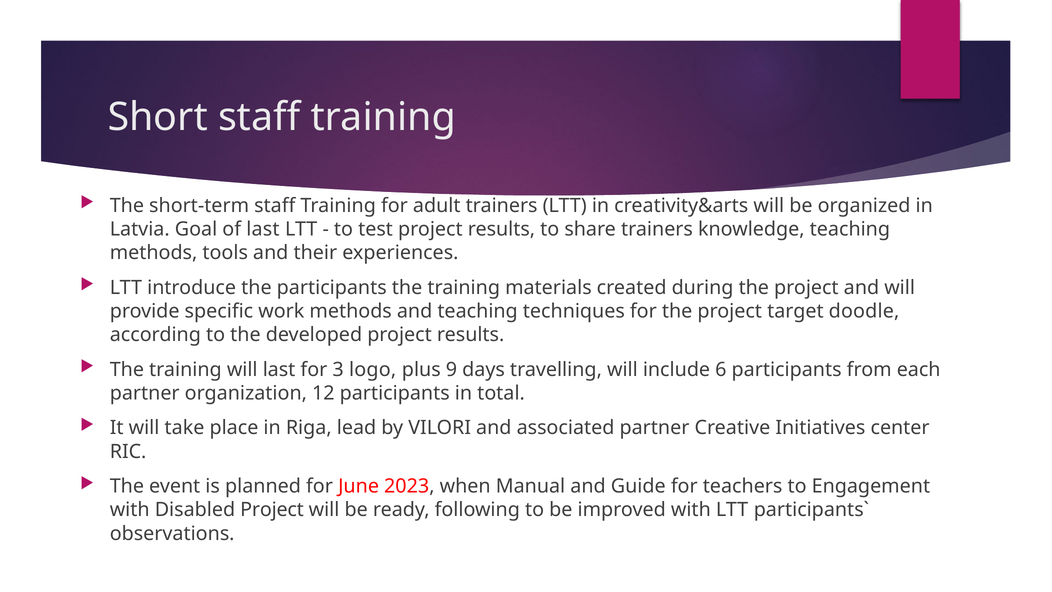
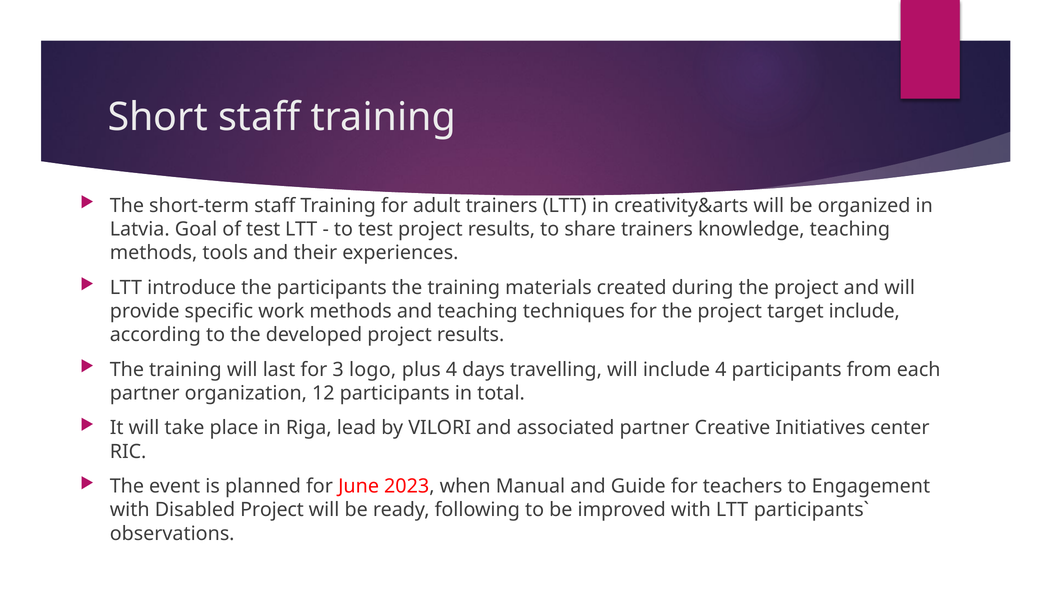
of last: last -> test
target doodle: doodle -> include
plus 9: 9 -> 4
include 6: 6 -> 4
